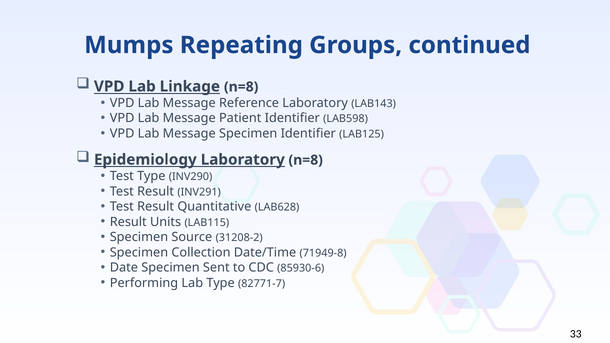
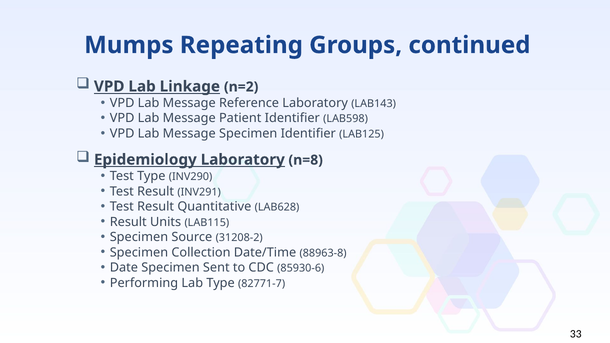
Linkage n=8: n=8 -> n=2
71949-8: 71949-8 -> 88963-8
